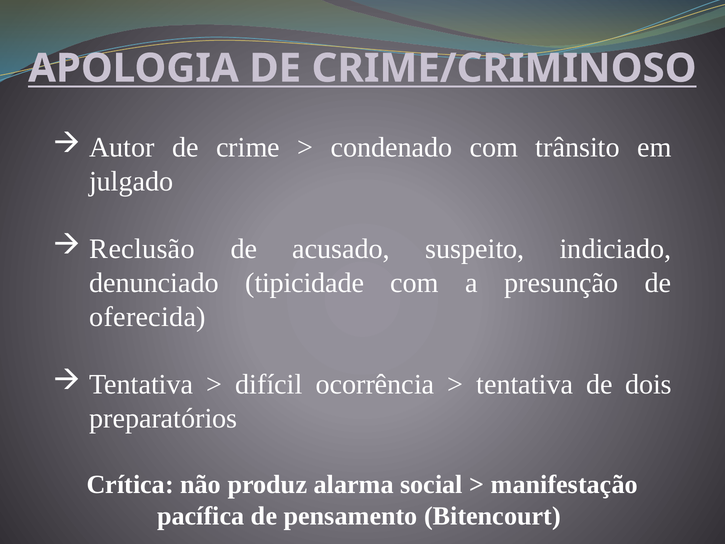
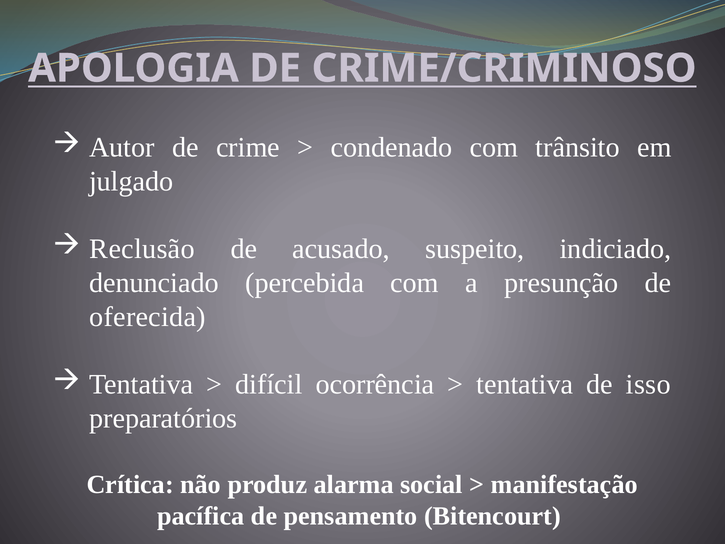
tipicidade: tipicidade -> percebida
dois: dois -> isso
